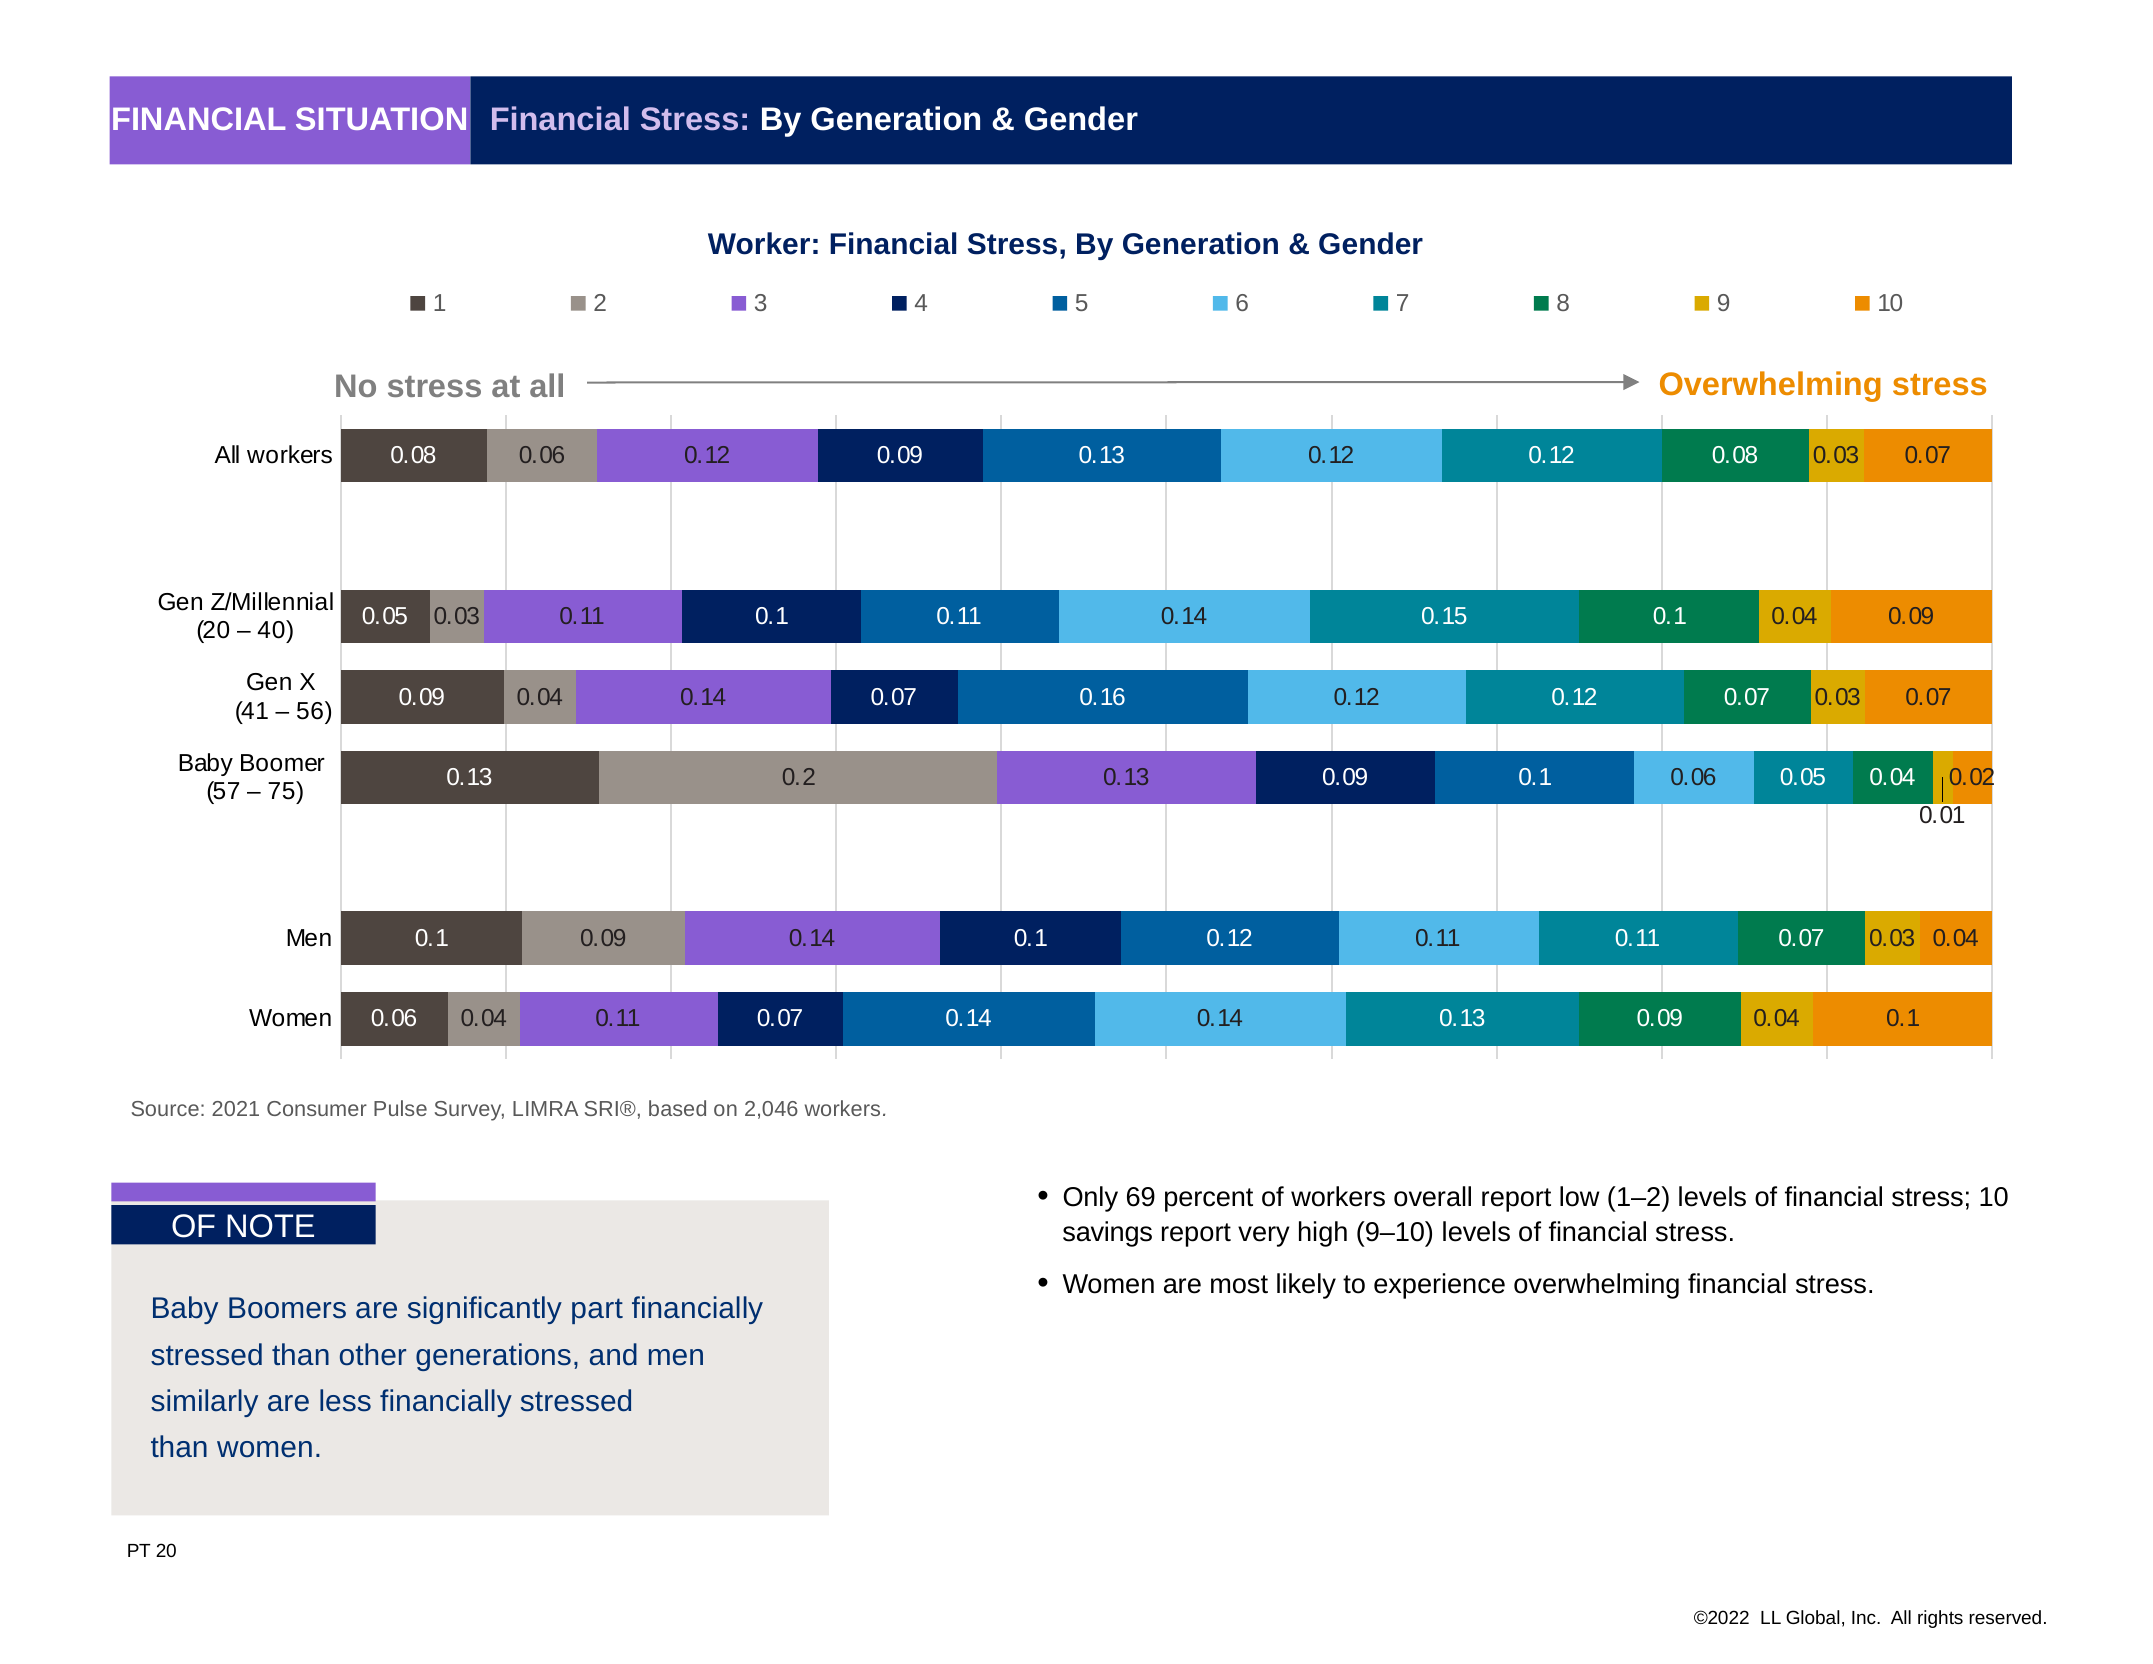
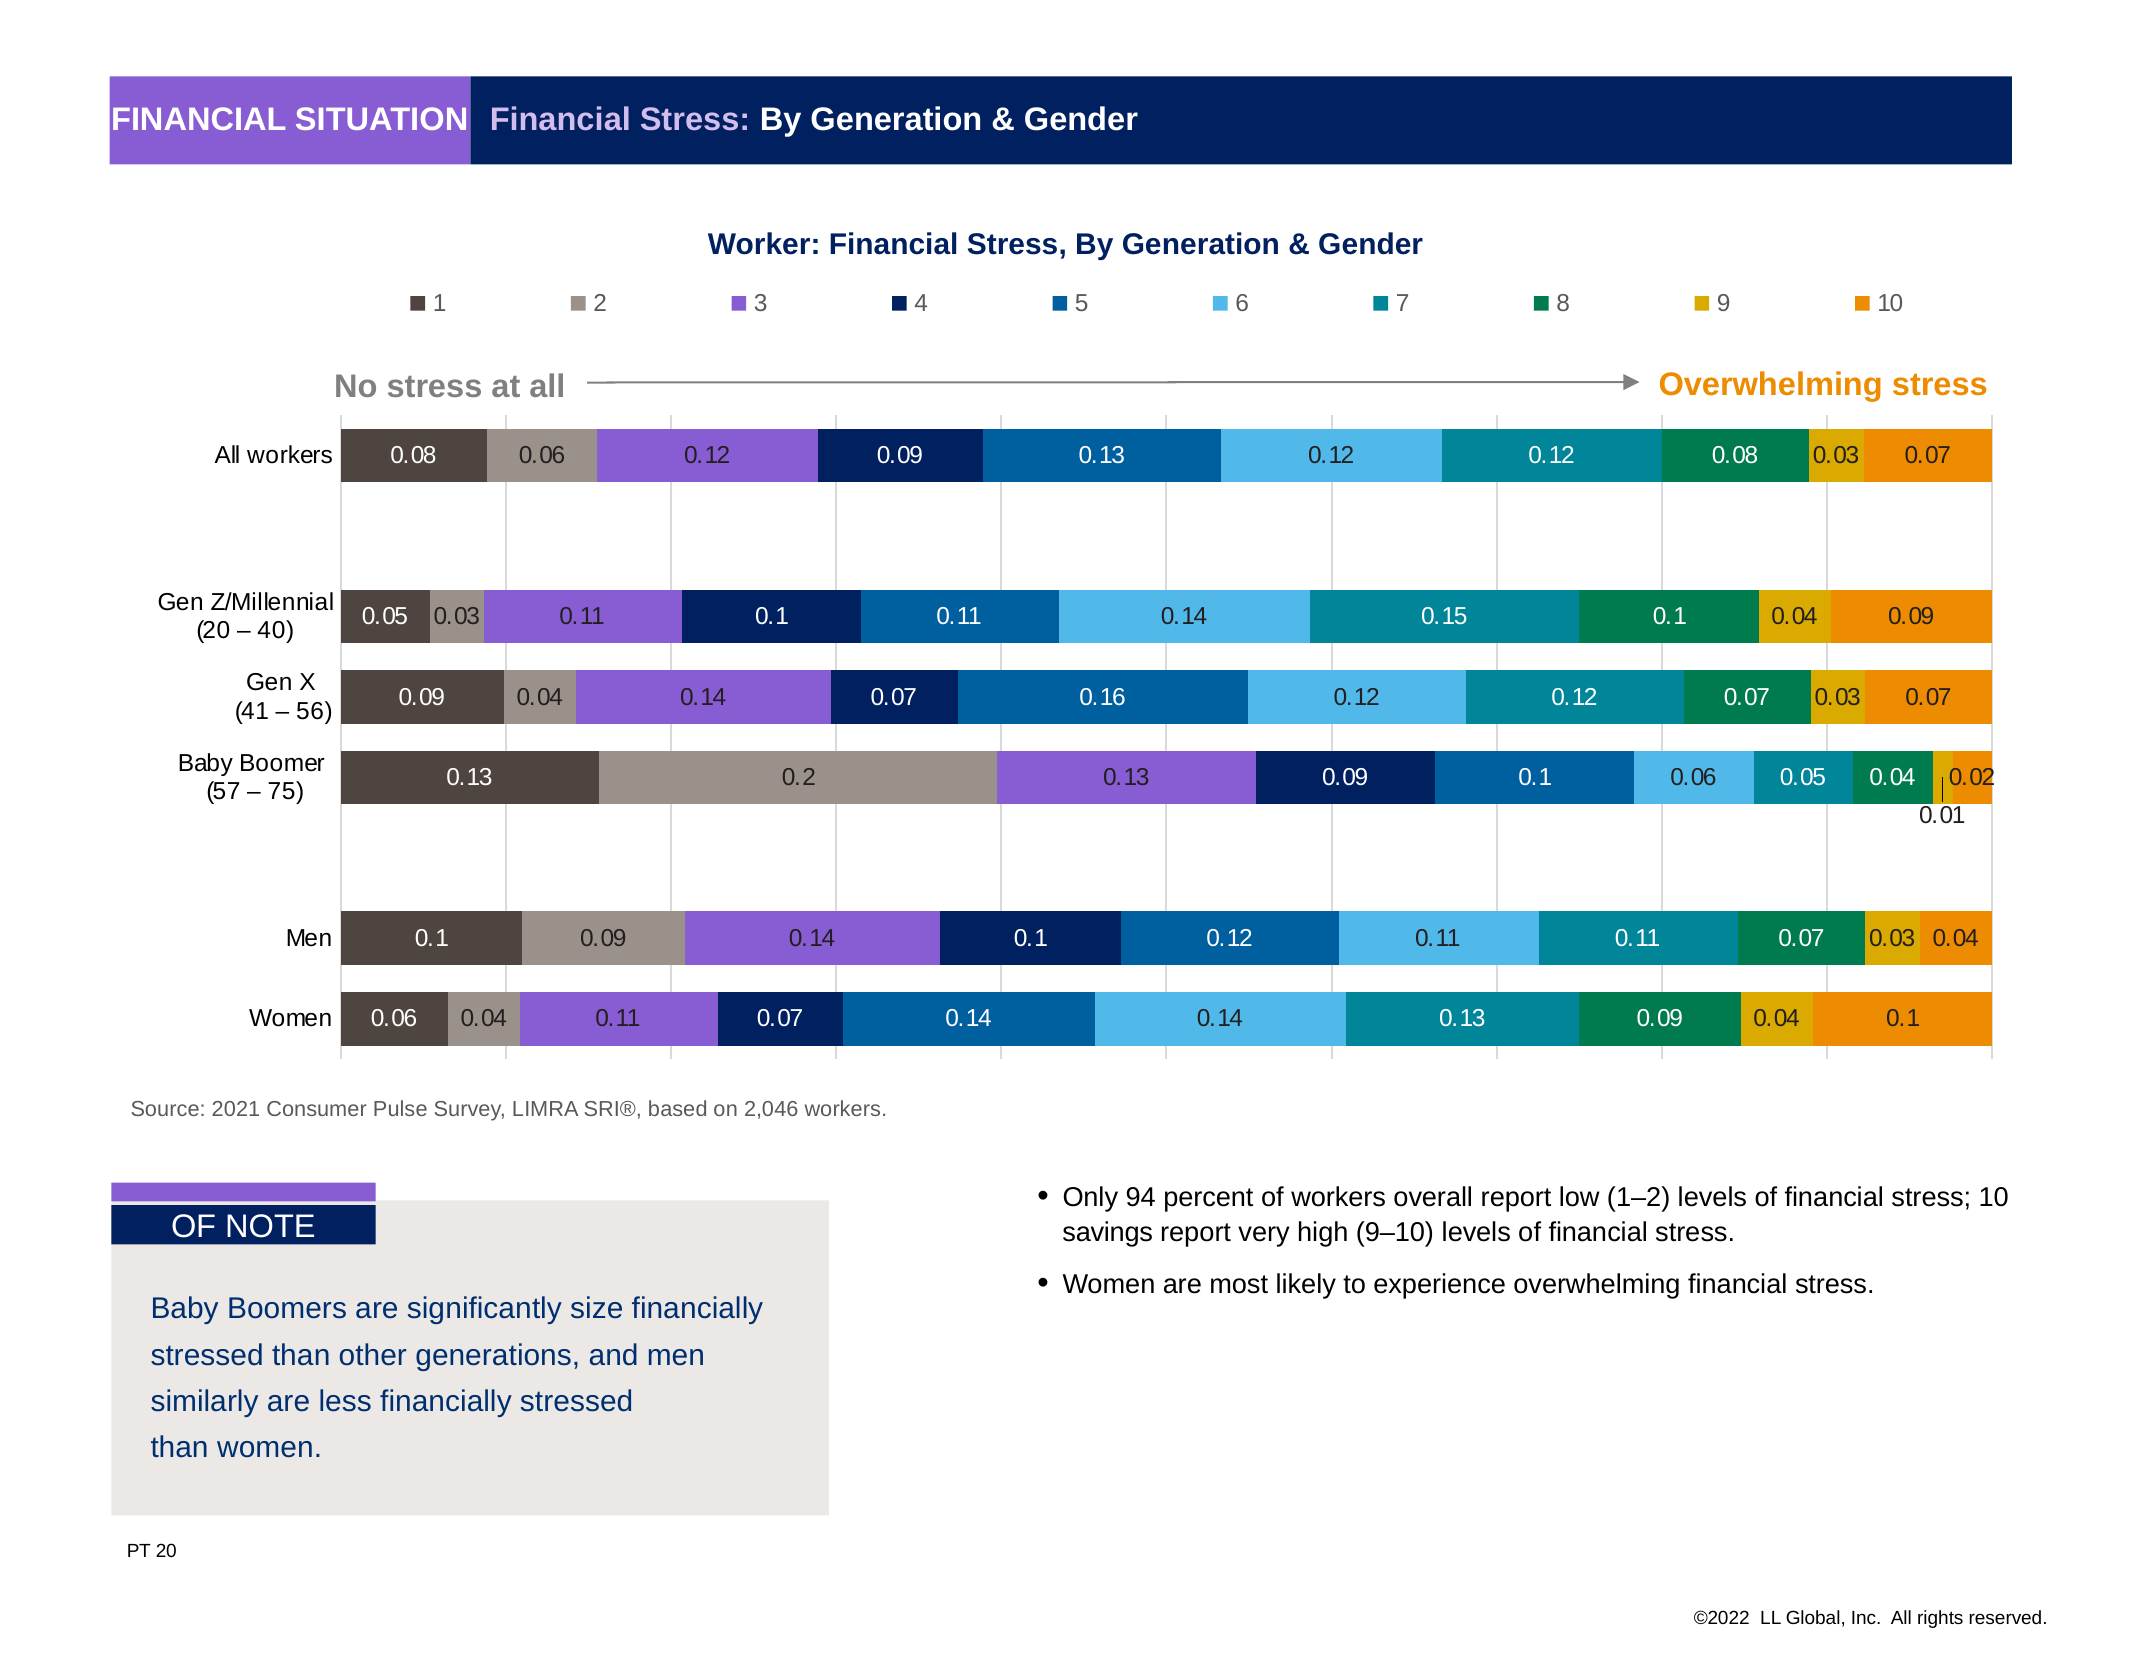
69: 69 -> 94
part: part -> size
